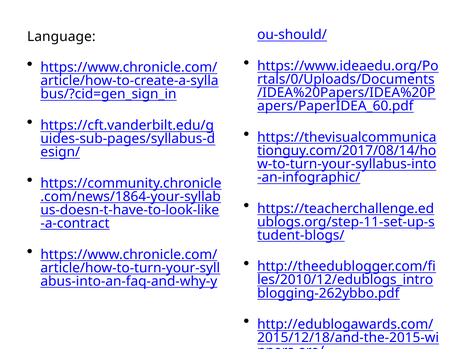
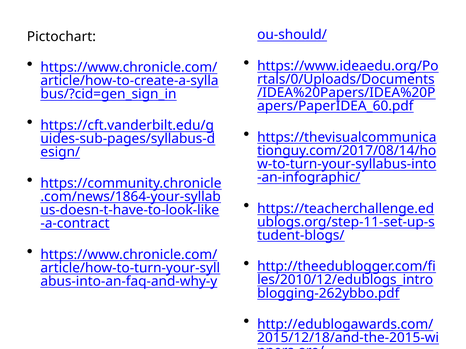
Language: Language -> Pictochart
